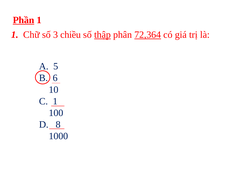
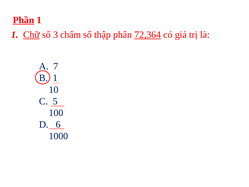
Chữ underline: none -> present
chiều: chiều -> chấm
thập underline: present -> none
5: 5 -> 7
B 6: 6 -> 1
C 1: 1 -> 5
8: 8 -> 6
